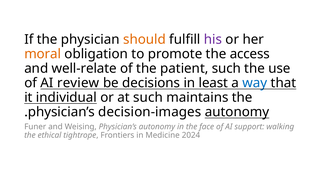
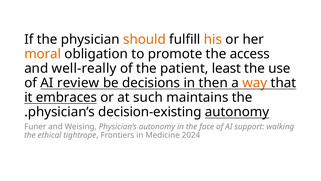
his colour: purple -> orange
well-relate: well-relate -> well-really
patient such: such -> least
least: least -> then
way colour: blue -> orange
individual: individual -> embraces
decision-images: decision-images -> decision-existing
